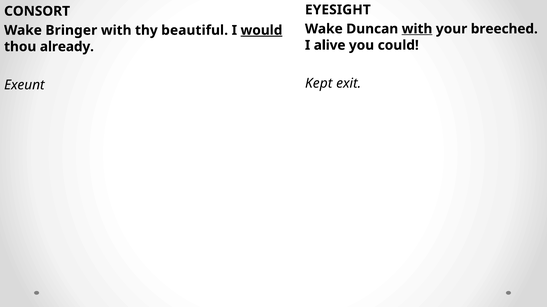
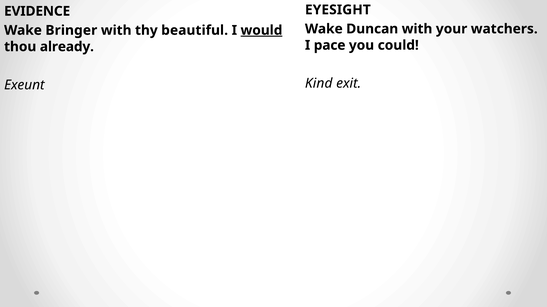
CONSORT: CONSORT -> EVIDENCE
with at (417, 29) underline: present -> none
breeched: breeched -> watchers
alive: alive -> pace
Kept: Kept -> Kind
